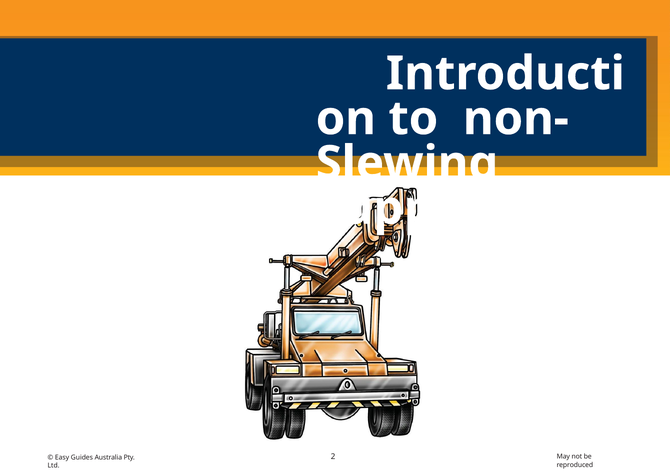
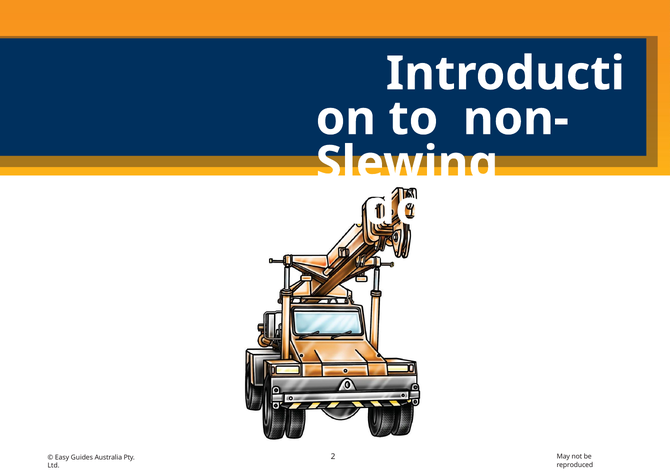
Supply: Supply -> Indoor
